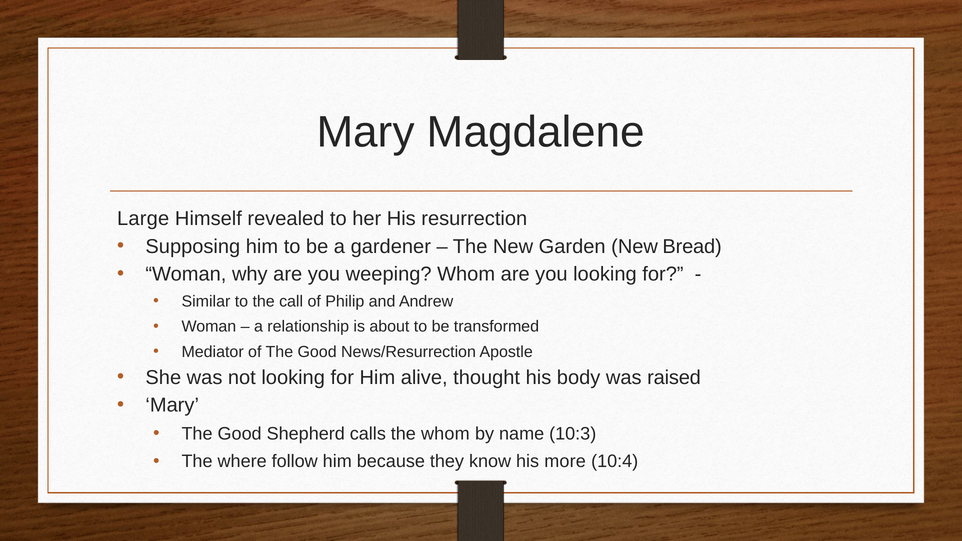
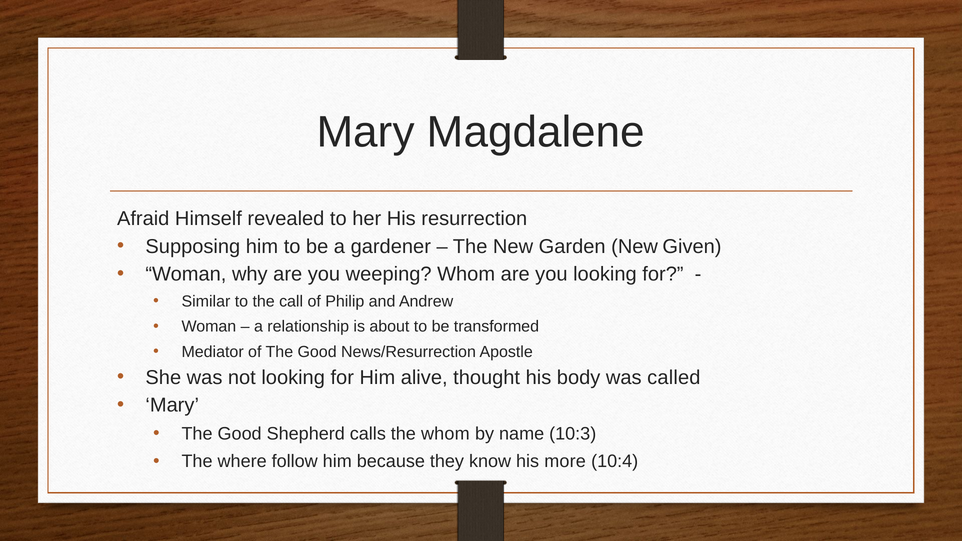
Large: Large -> Afraid
Bread: Bread -> Given
raised: raised -> called
